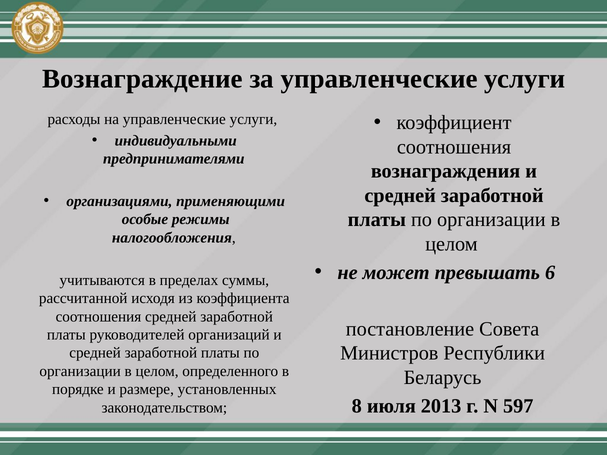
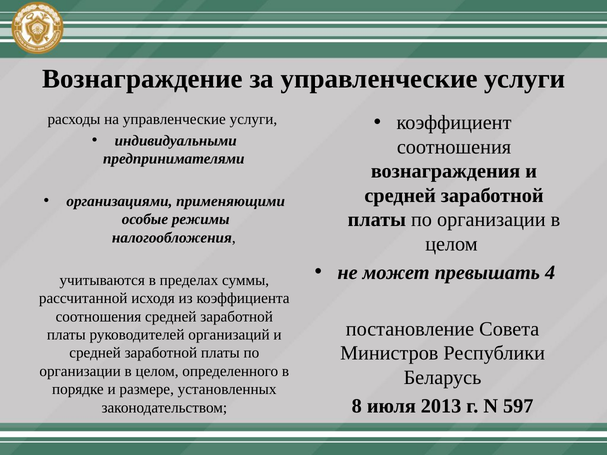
6: 6 -> 4
